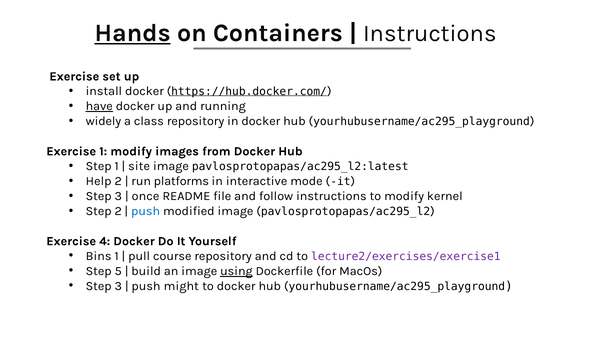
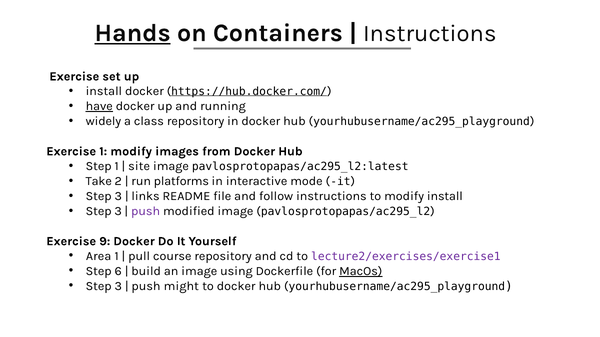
Help: Help -> Take
once: once -> links
modify kernel: kernel -> install
2 at (118, 211): 2 -> 3
push at (146, 211) colour: blue -> purple
4: 4 -> 9
Bins: Bins -> Area
5: 5 -> 6
using underline: present -> none
MacOs underline: none -> present
